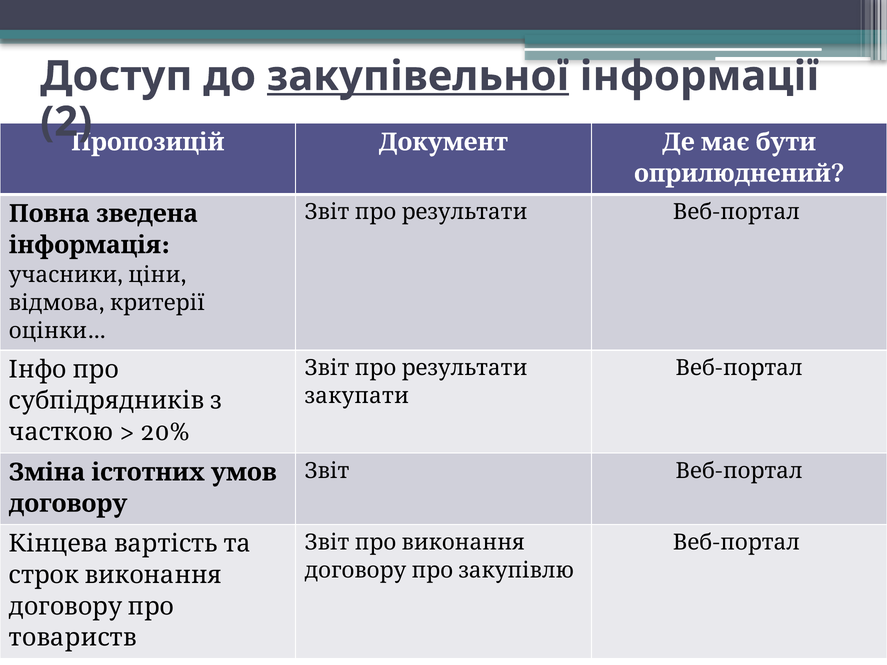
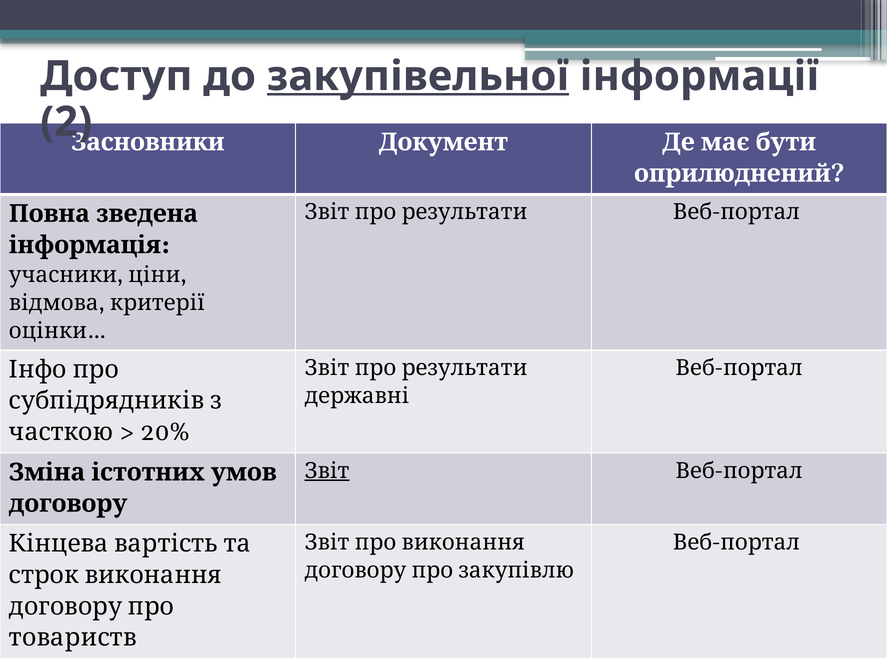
Пропозицій: Пропозицій -> Засновники
закупати: закупати -> державні
Звіт underline: none -> present
